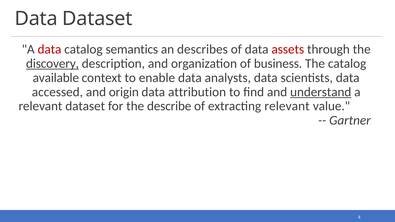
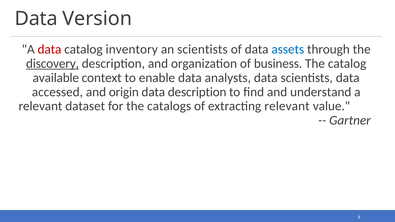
Data Dataset: Dataset -> Version
semantics: semantics -> inventory
an describes: describes -> scientists
assets colour: red -> blue
data attribution: attribution -> description
understand underline: present -> none
describe: describe -> catalogs
